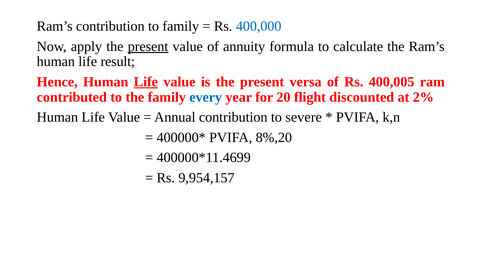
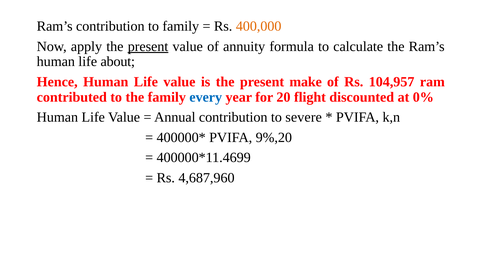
400,000 colour: blue -> orange
result: result -> about
Life at (146, 82) underline: present -> none
versa: versa -> make
400,005: 400,005 -> 104,957
2%: 2% -> 0%
8%,20: 8%,20 -> 9%,20
9,954,157: 9,954,157 -> 4,687,960
